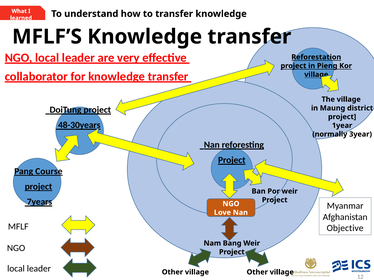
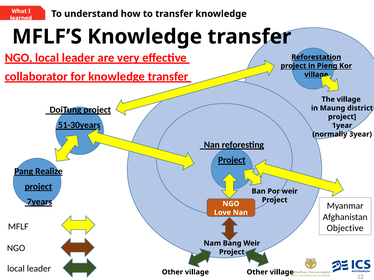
48-30years: 48-30years -> 51-30years
Course: Course -> Realize
